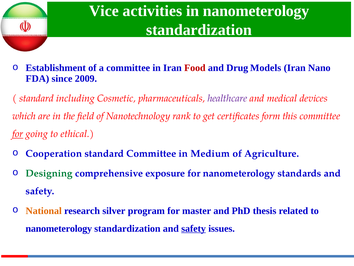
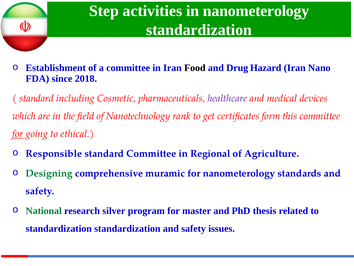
Vice: Vice -> Step
Food colour: red -> black
Models: Models -> Hazard
2009: 2009 -> 2018
Cooperation: Cooperation -> Responsible
Medium: Medium -> Regional
exposure: exposure -> muramic
National colour: orange -> green
nanometerology at (59, 228): nanometerology -> standardization
safety at (194, 228) underline: present -> none
